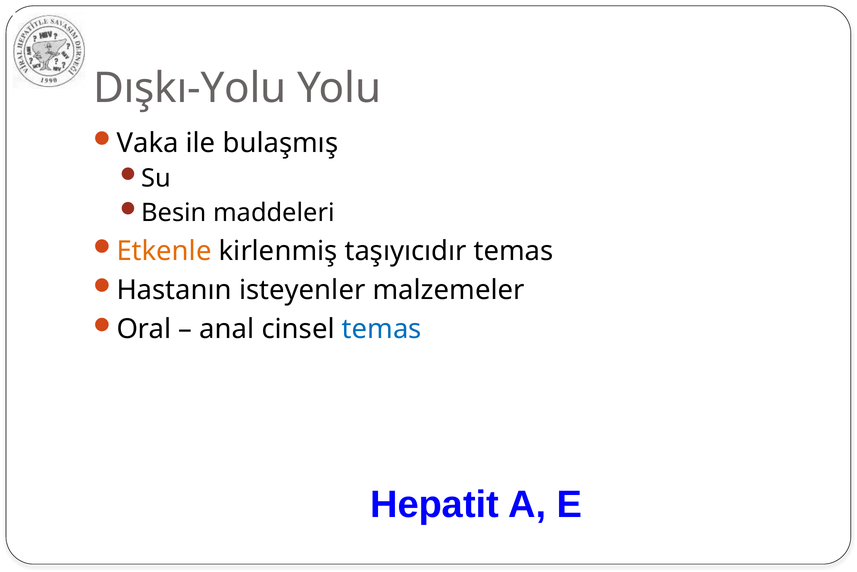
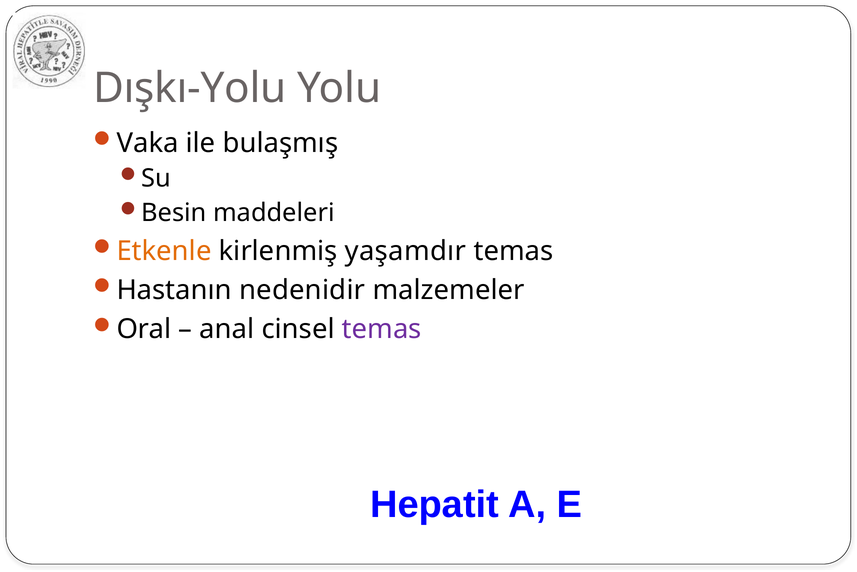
taşıyıcıdır: taşıyıcıdır -> yaşamdır
isteyenler: isteyenler -> nedenidir
temas at (382, 329) colour: blue -> purple
